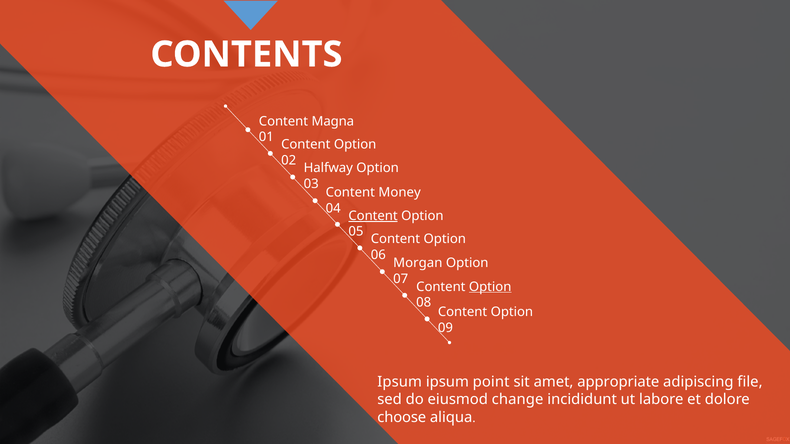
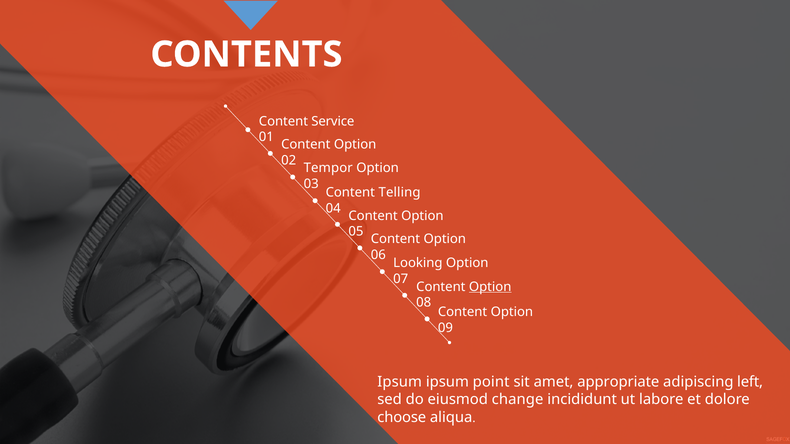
Magna: Magna -> Service
Halfway: Halfway -> Tempor
Money: Money -> Telling
Content at (373, 216) underline: present -> none
Morgan: Morgan -> Looking
file: file -> left
